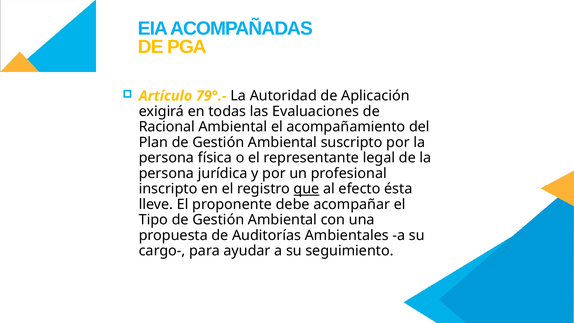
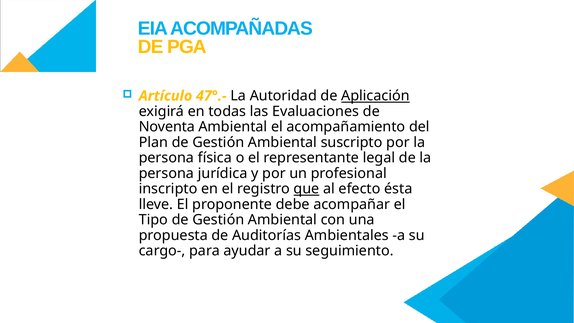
79°.-: 79°.- -> 47°.-
Aplicación underline: none -> present
Racional: Racional -> Noventa
